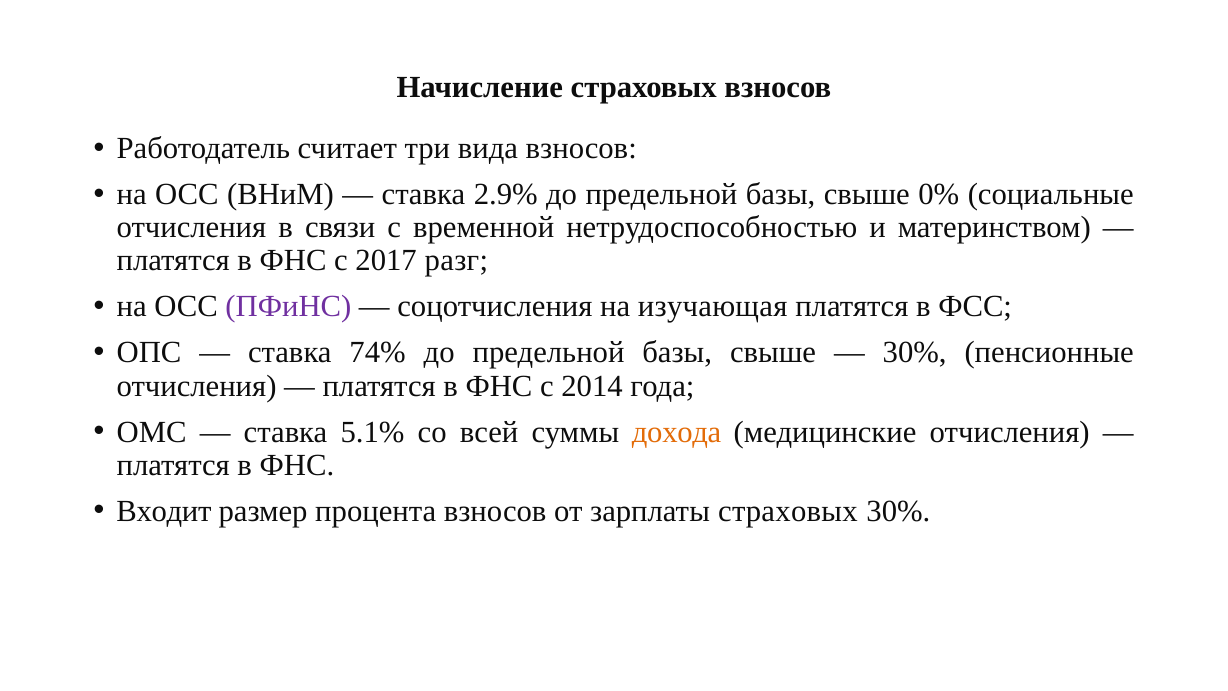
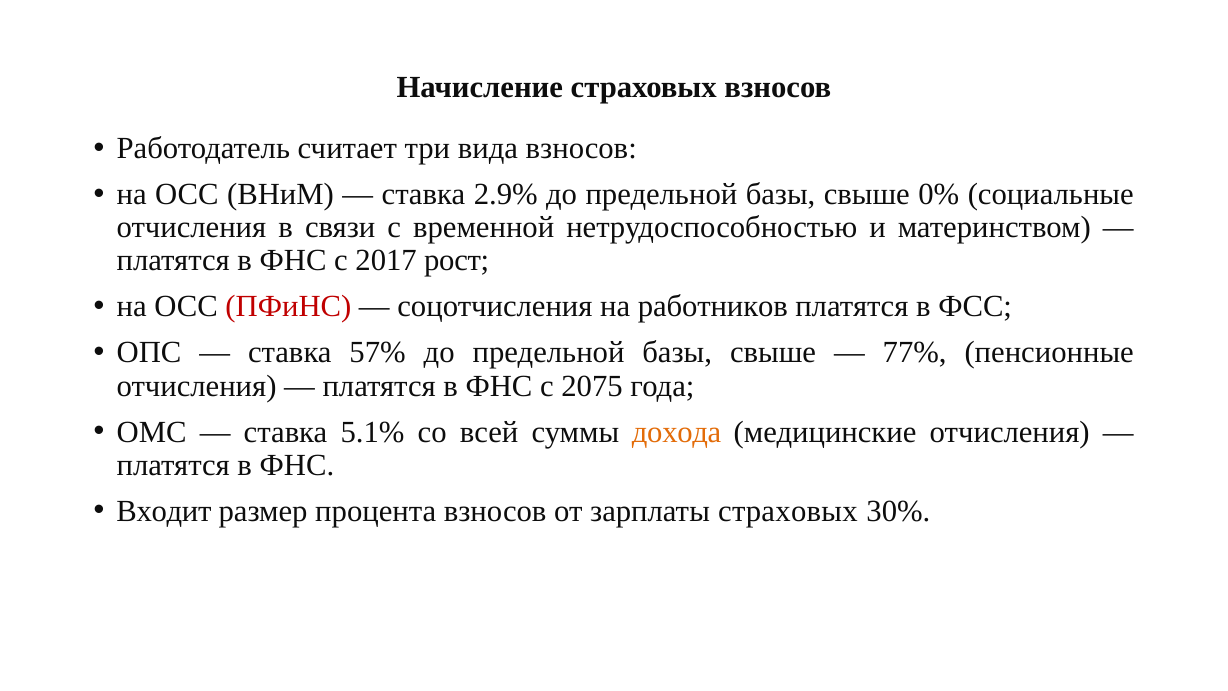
разг: разг -> рост
ПФиНС colour: purple -> red
изучающая: изучающая -> работников
74%: 74% -> 57%
30% at (915, 353): 30% -> 77%
2014: 2014 -> 2075
